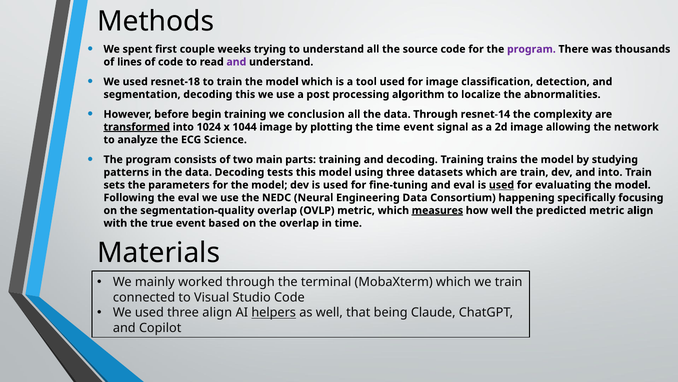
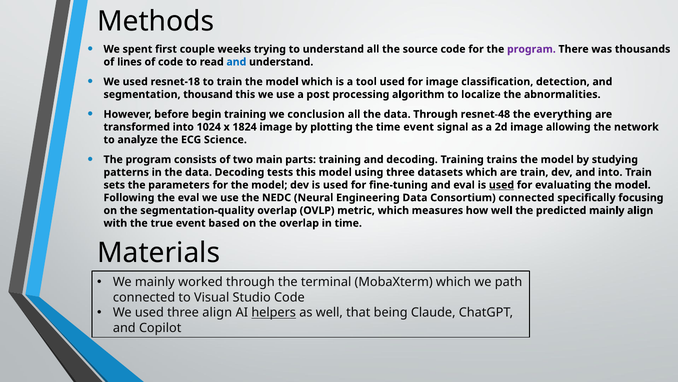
and at (236, 62) colour: purple -> blue
segmentation decoding: decoding -> thousand
resnet-14: resnet-14 -> resnet-48
complexity: complexity -> everything
transformed underline: present -> none
1044: 1044 -> 1824
Consortium happening: happening -> connected
measures underline: present -> none
predicted metric: metric -> mainly
we train: train -> path
